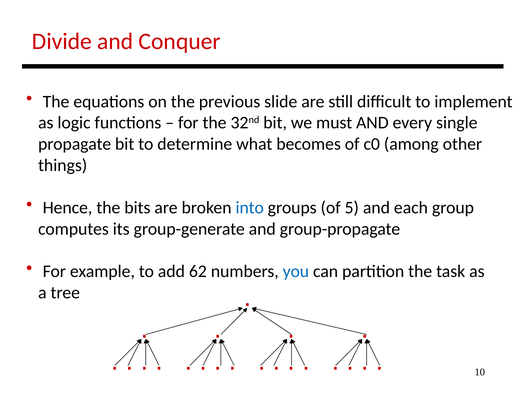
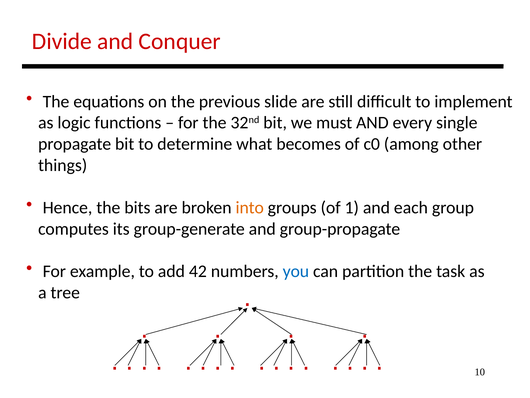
into colour: blue -> orange
5: 5 -> 1
62: 62 -> 42
